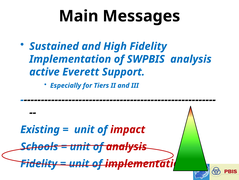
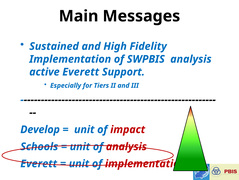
Existing: Existing -> Develop
Fidelity at (39, 163): Fidelity -> Everett
